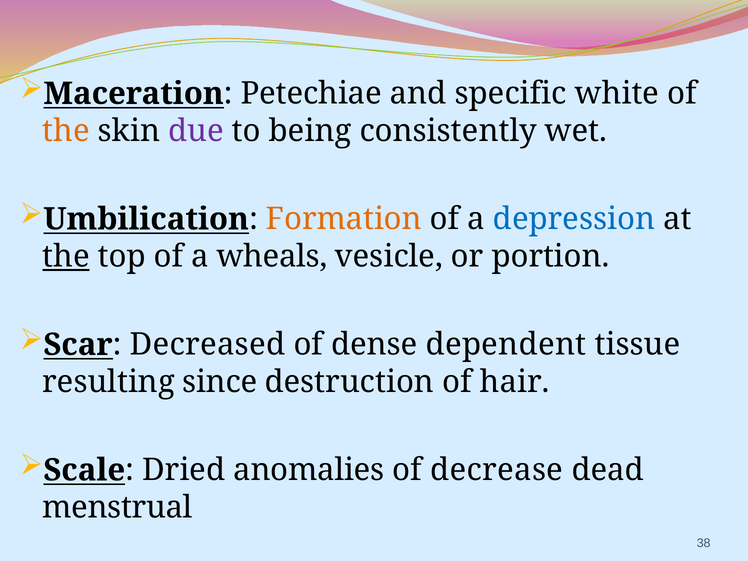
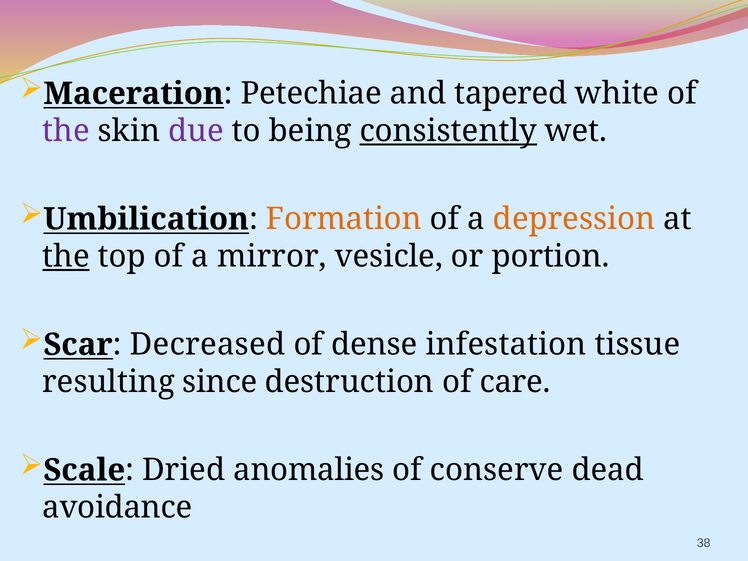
specific: specific -> tapered
the at (66, 131) colour: orange -> purple
consistently underline: none -> present
depression colour: blue -> orange
wheals: wheals -> mirror
dependent: dependent -> infestation
hair: hair -> care
decrease: decrease -> conserve
menstrual: menstrual -> avoidance
